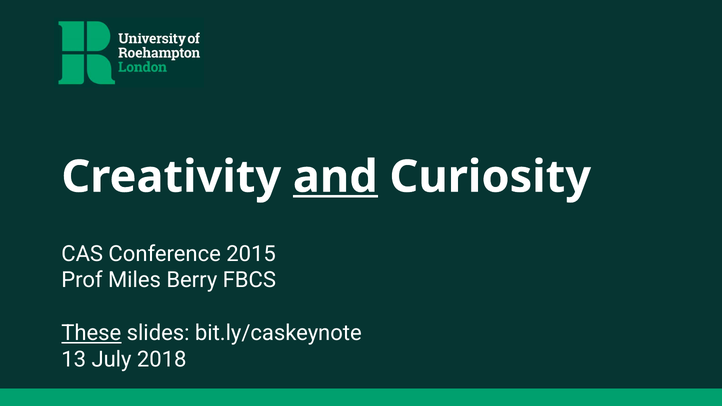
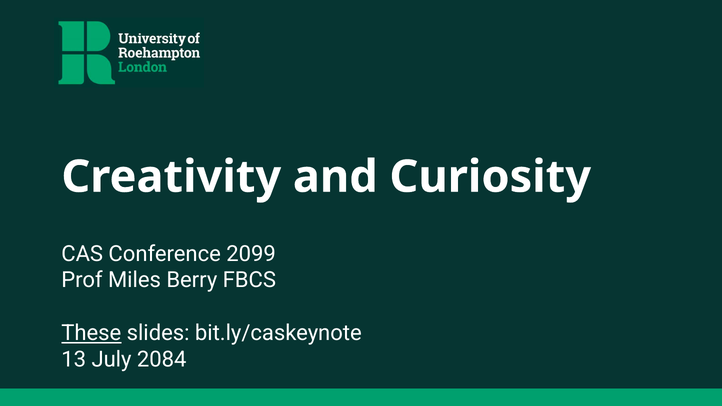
and underline: present -> none
2015: 2015 -> 2099
2018: 2018 -> 2084
